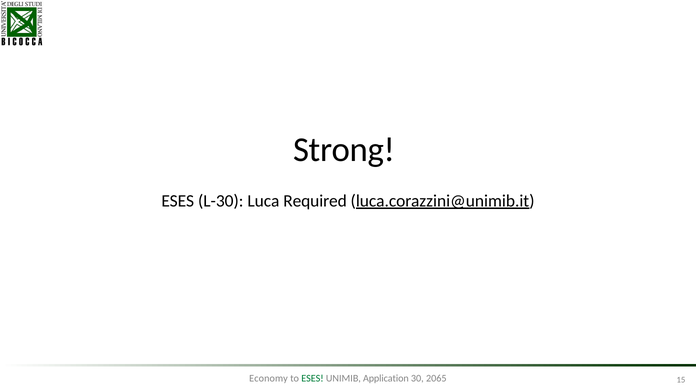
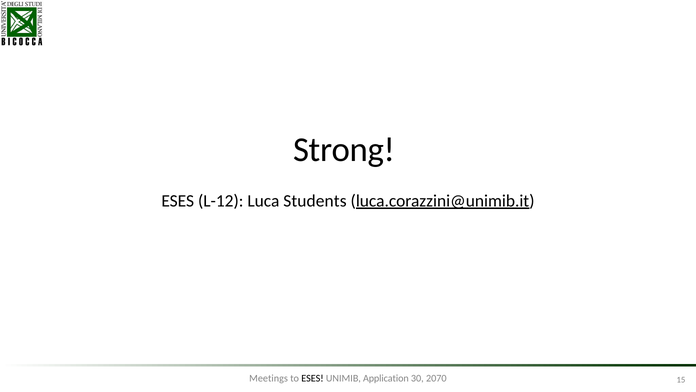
L-30: L-30 -> L-12
Required: Required -> Students
Economy: Economy -> Meetings
ESES at (312, 378) colour: green -> black
2065: 2065 -> 2070
